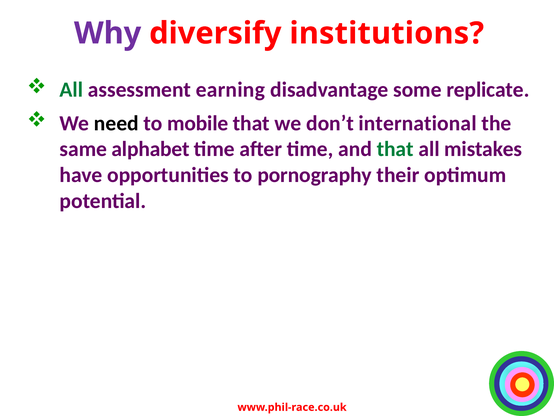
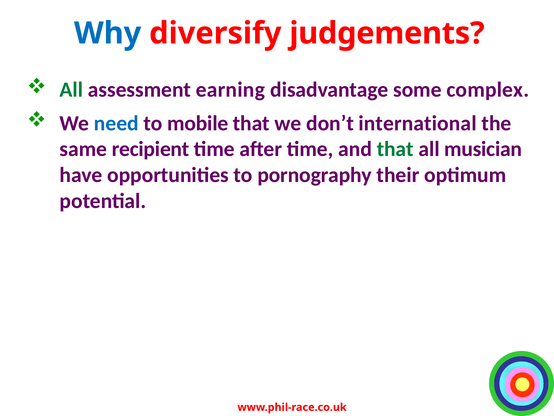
Why colour: purple -> blue
institutions: institutions -> judgements
replicate: replicate -> complex
need colour: black -> blue
alphabet: alphabet -> recipient
mistakes: mistakes -> musician
